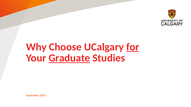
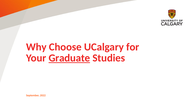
for underline: present -> none
